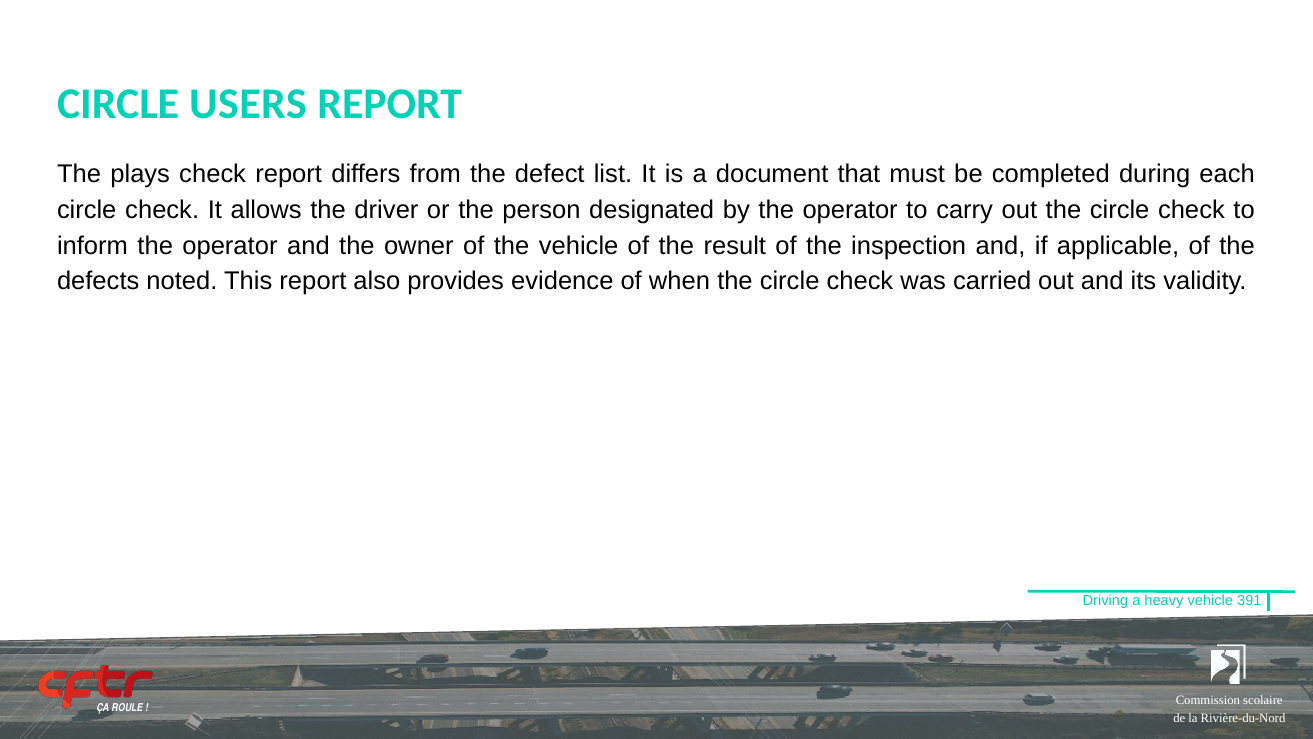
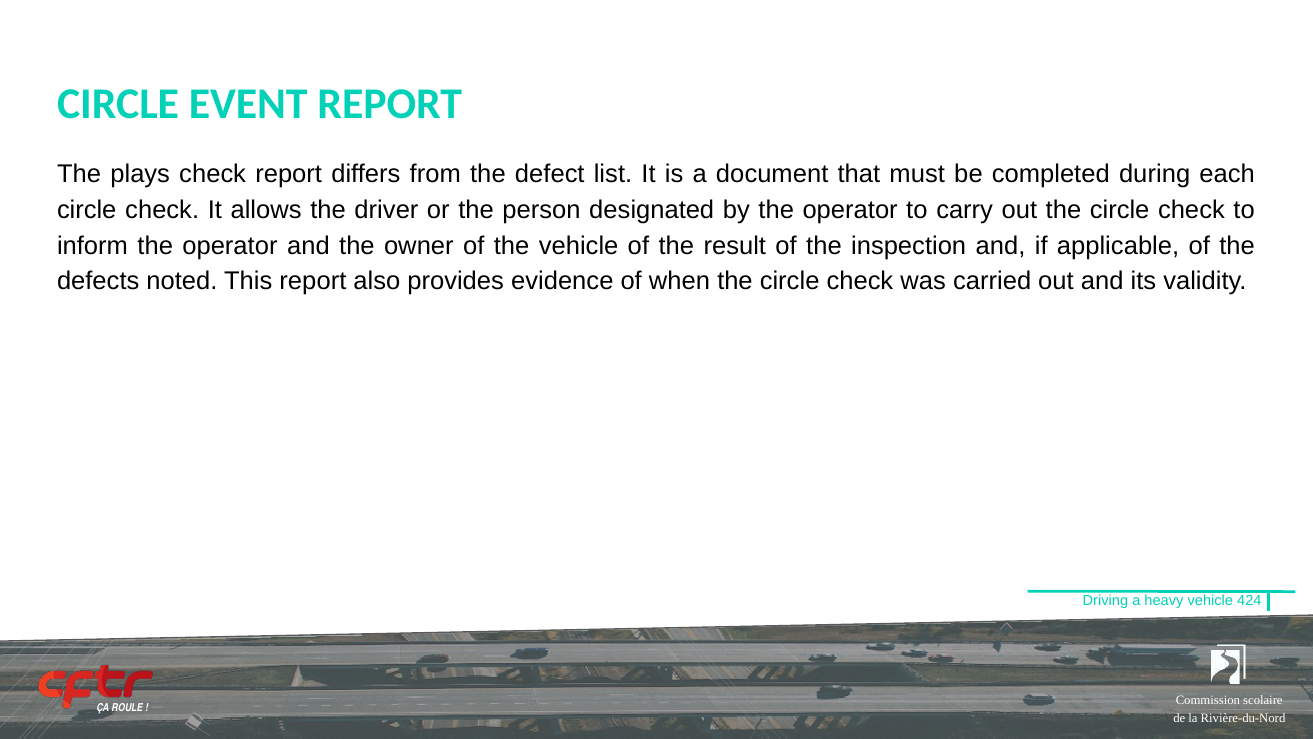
USERS: USERS -> EVENT
391: 391 -> 424
